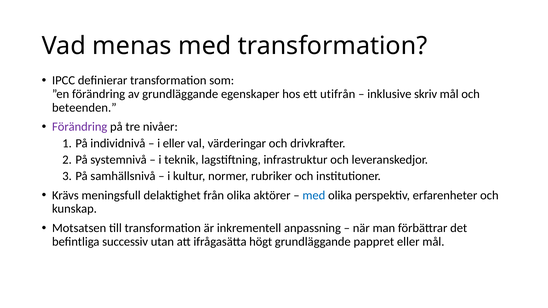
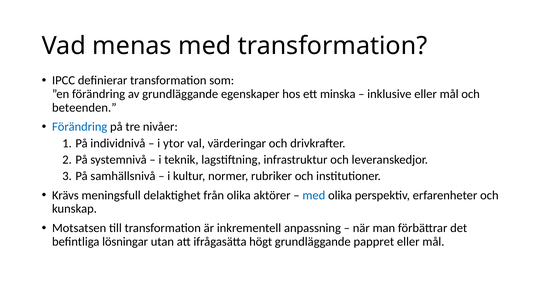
utifrån: utifrån -> minska
inklusive skriv: skriv -> eller
Förändring at (80, 127) colour: purple -> blue
i eller: eller -> ytor
successiv: successiv -> lösningar
